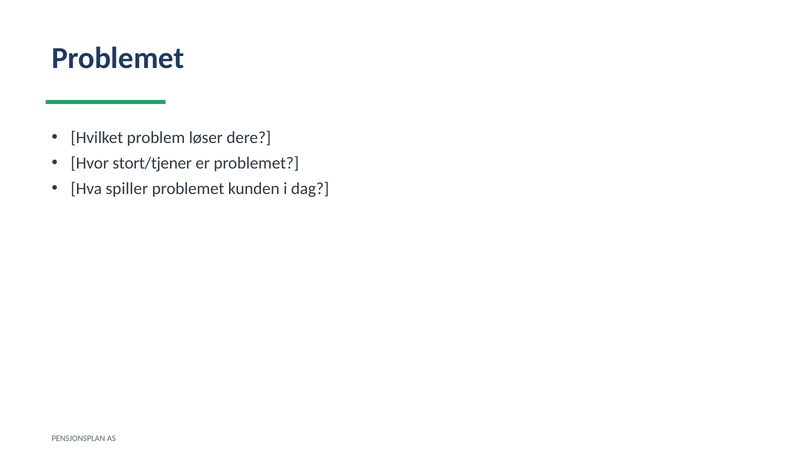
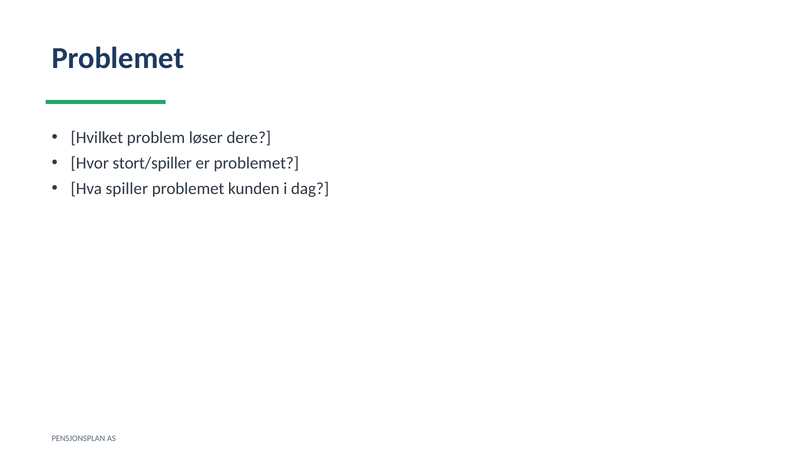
stort/tjener: stort/tjener -> stort/spiller
